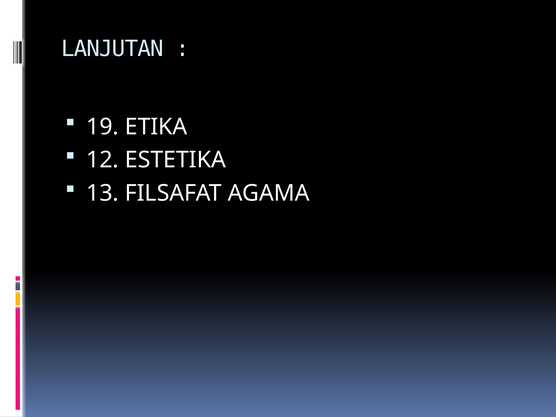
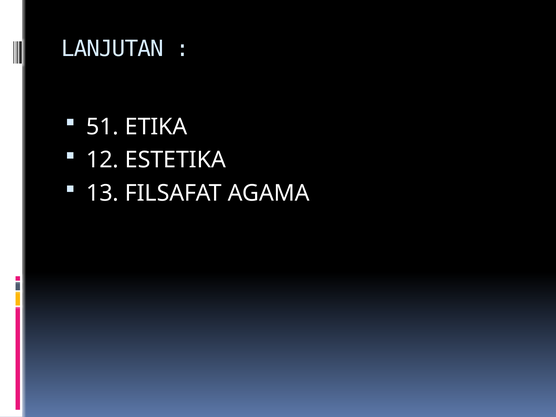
19: 19 -> 51
